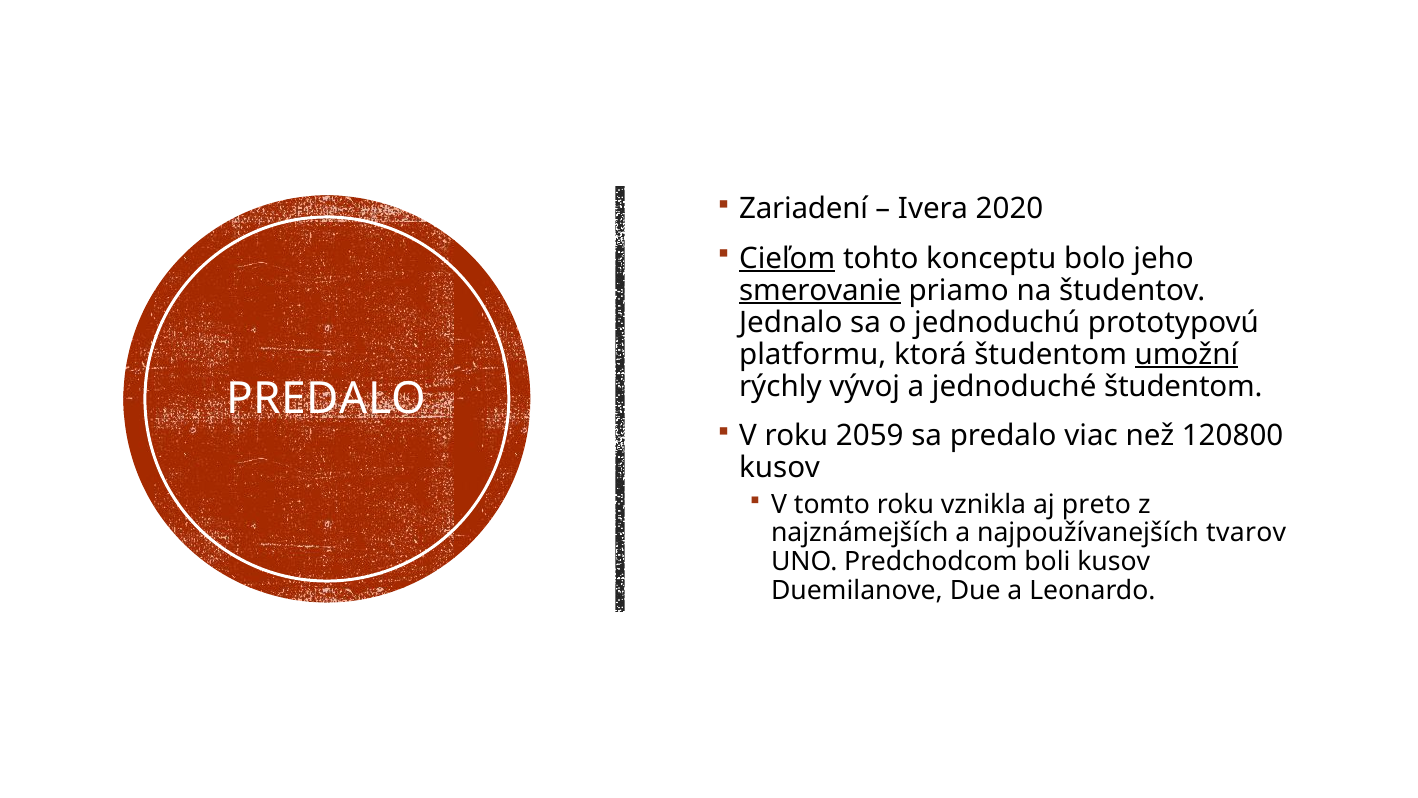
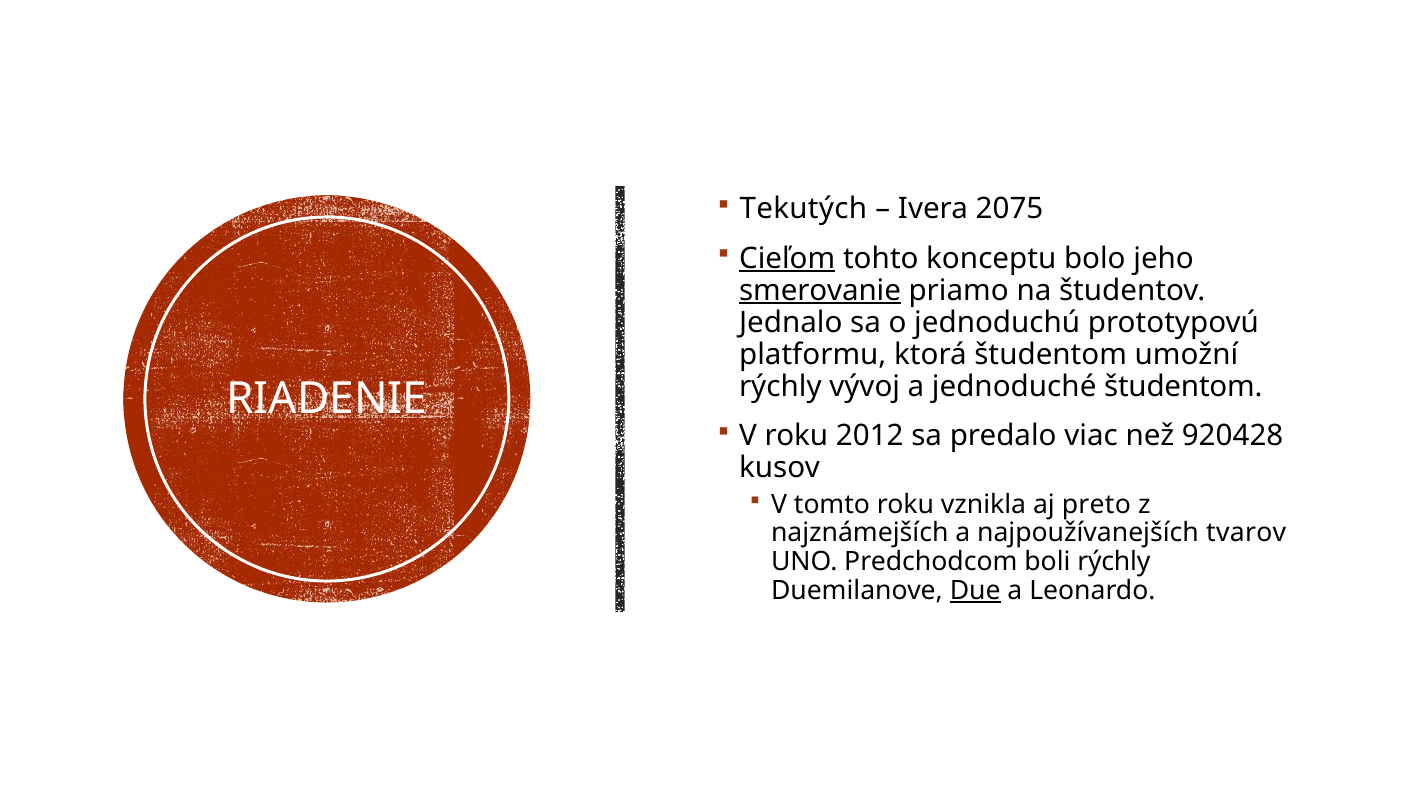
Zariadení: Zariadení -> Tekutých
2020: 2020 -> 2075
umožní underline: present -> none
PREDALO at (327, 398): PREDALO -> RIADENIE
2059: 2059 -> 2012
120800: 120800 -> 920428
boli kusov: kusov -> rýchly
Due underline: none -> present
